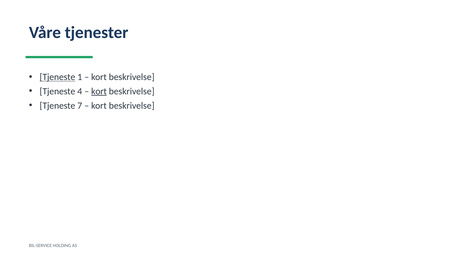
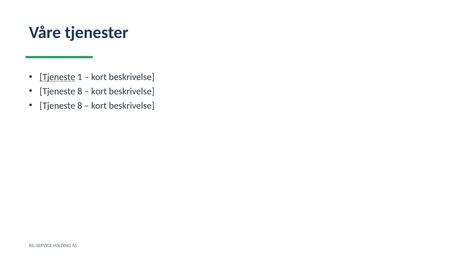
4 at (80, 91): 4 -> 8
kort at (99, 91) underline: present -> none
7 at (80, 106): 7 -> 8
